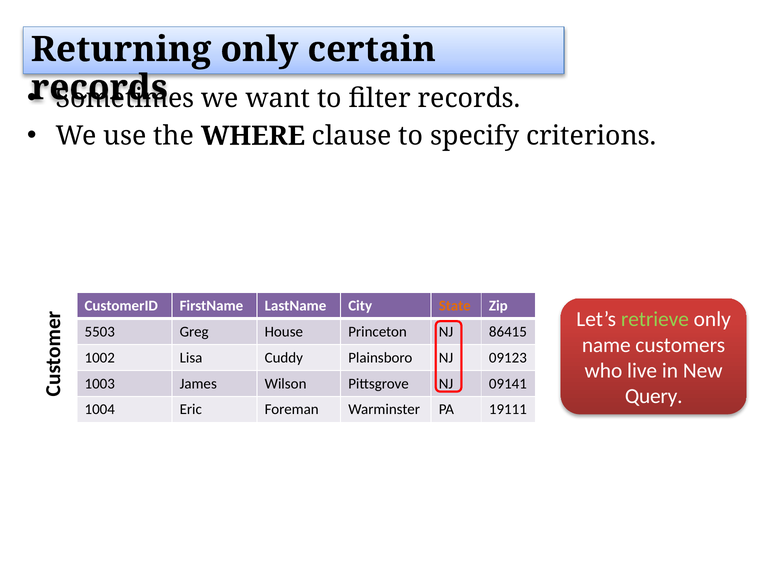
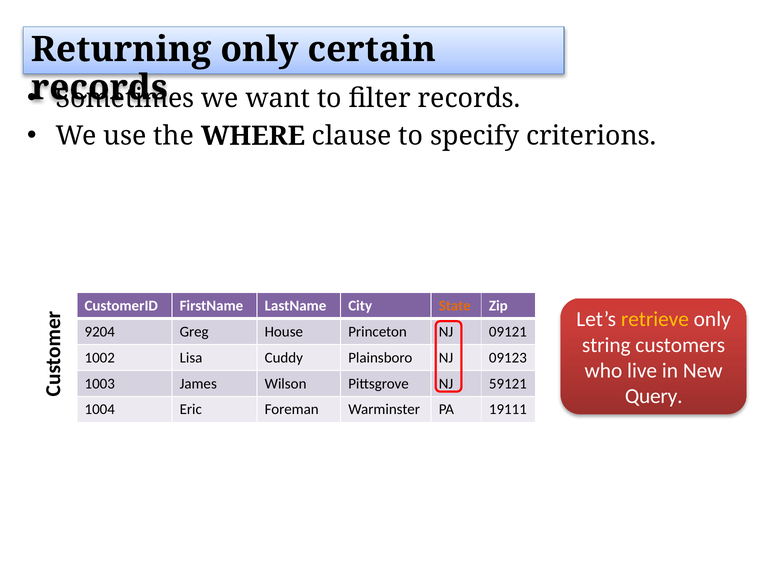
retrieve colour: light green -> yellow
5503: 5503 -> 9204
86415: 86415 -> 09121
name: name -> string
09141: 09141 -> 59121
